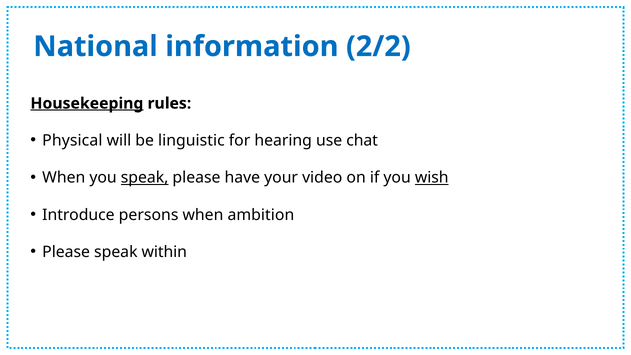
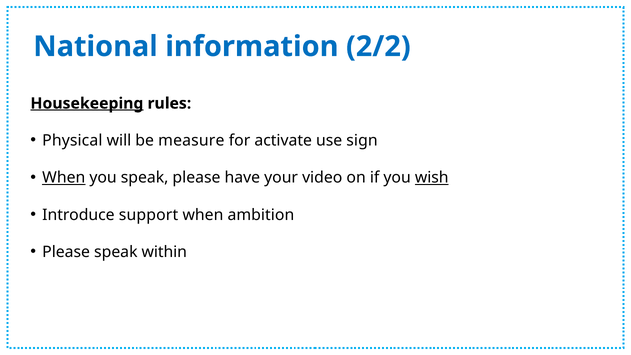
linguistic: linguistic -> measure
hearing: hearing -> activate
chat: chat -> sign
When at (64, 178) underline: none -> present
speak at (145, 178) underline: present -> none
persons: persons -> support
